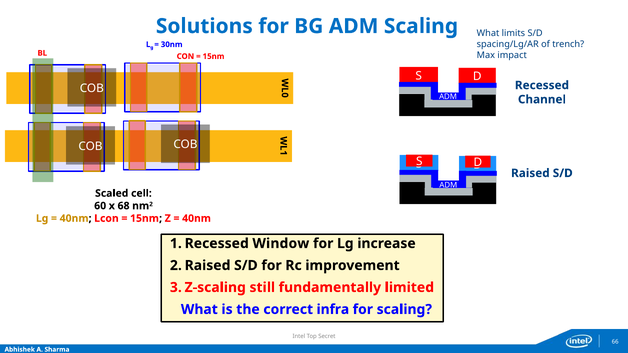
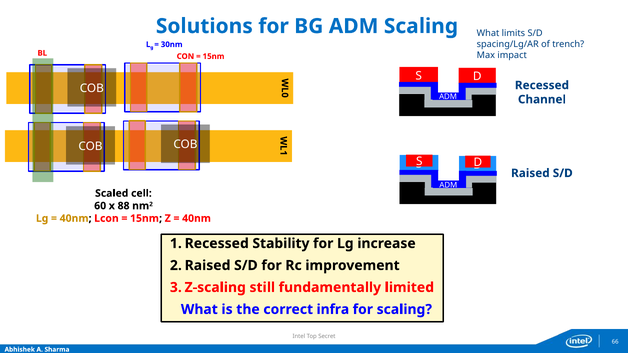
68: 68 -> 88
Window: Window -> Stability
